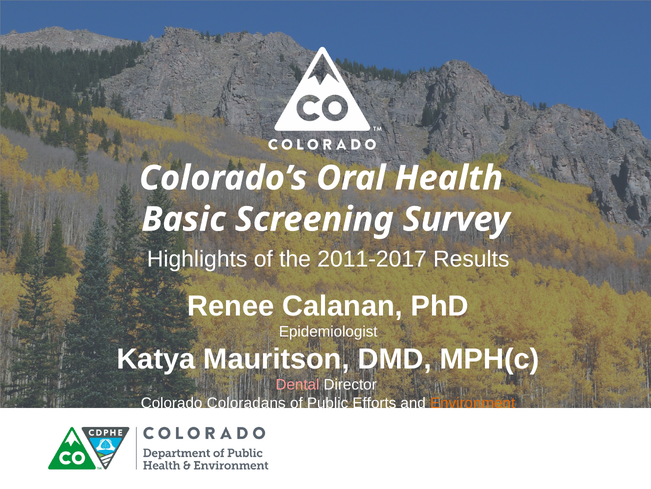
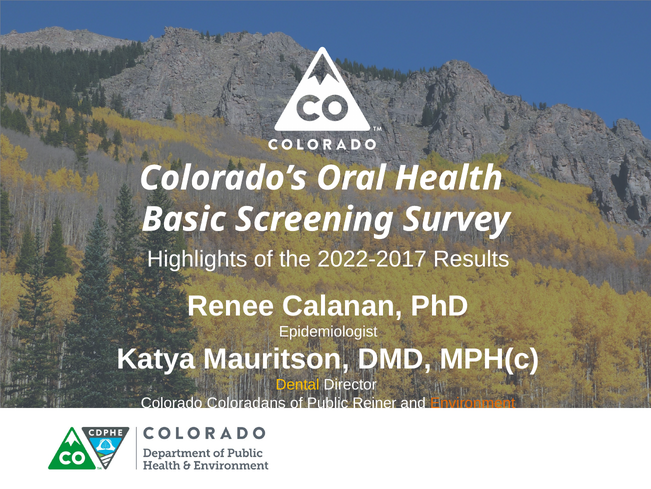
2011-2017: 2011-2017 -> 2022-2017
Dental colour: pink -> yellow
Efforts: Efforts -> Reiner
